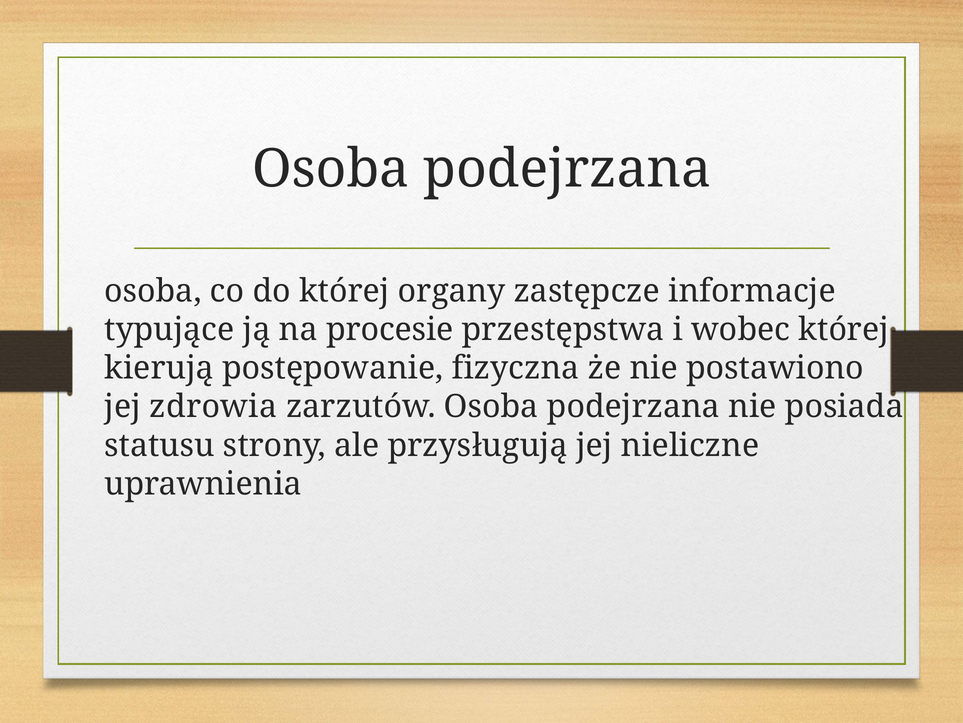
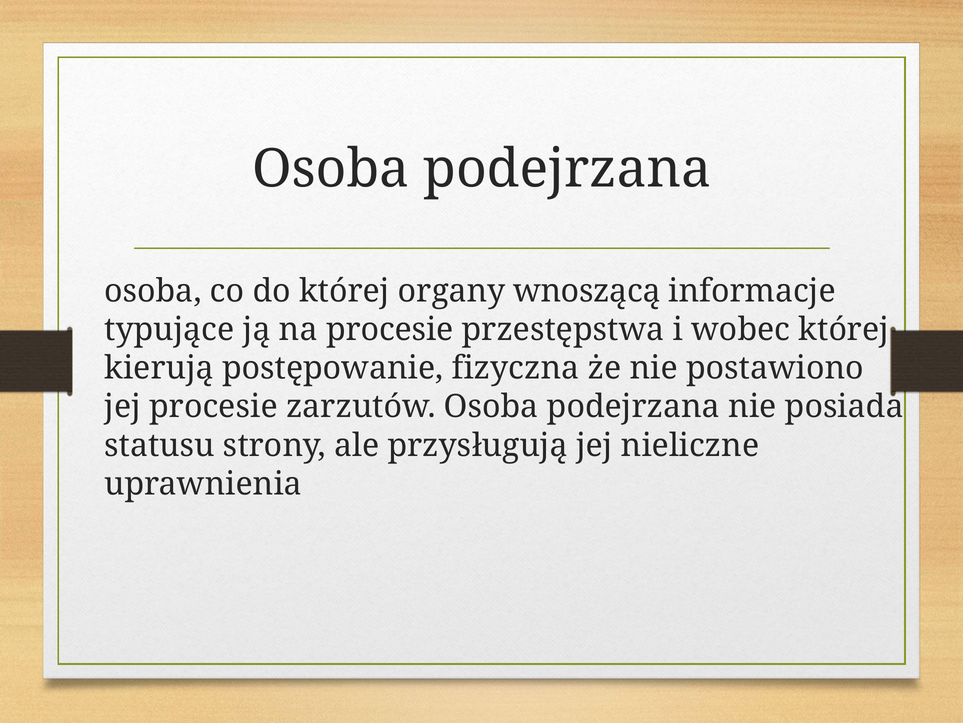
zastępcze: zastępcze -> wnoszącą
jej zdrowia: zdrowia -> procesie
